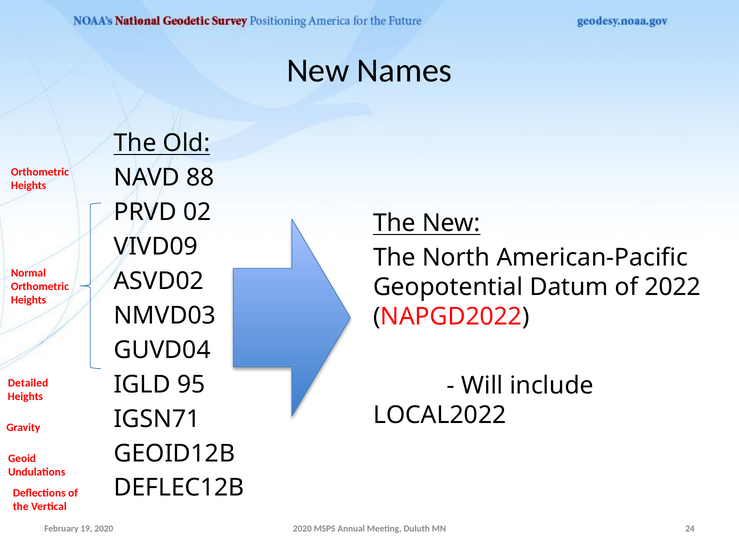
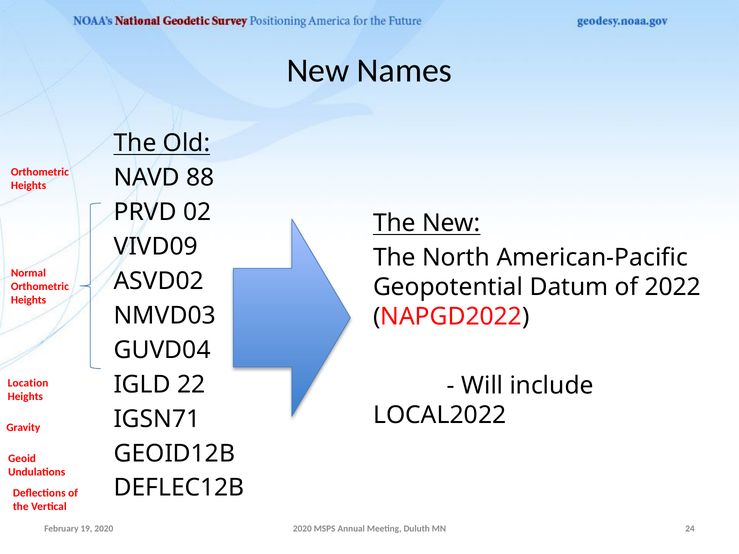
95: 95 -> 22
Detailed: Detailed -> Location
